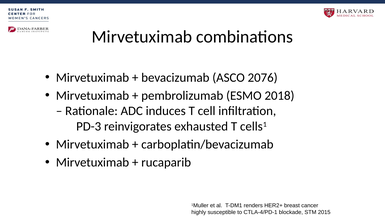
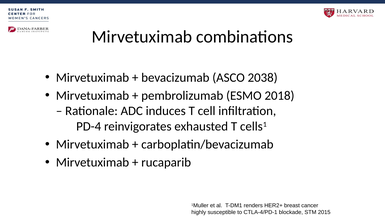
2076: 2076 -> 2038
PD-3: PD-3 -> PD-4
